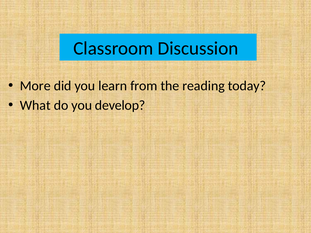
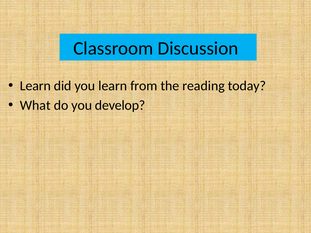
More at (35, 86): More -> Learn
